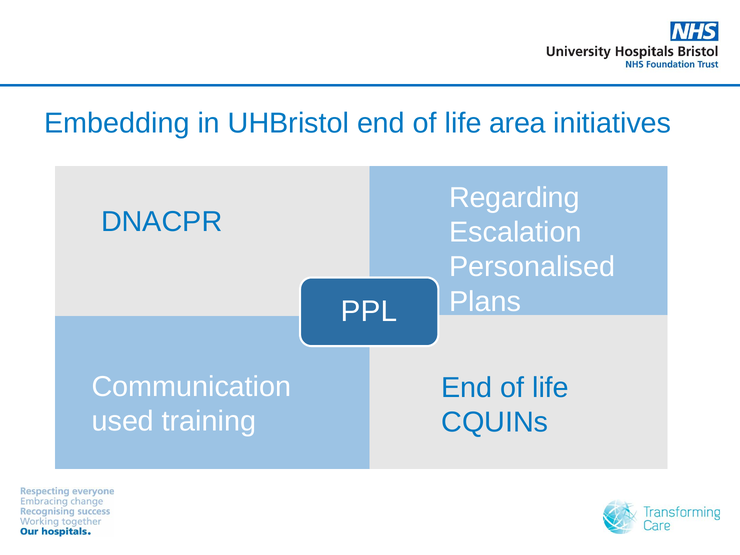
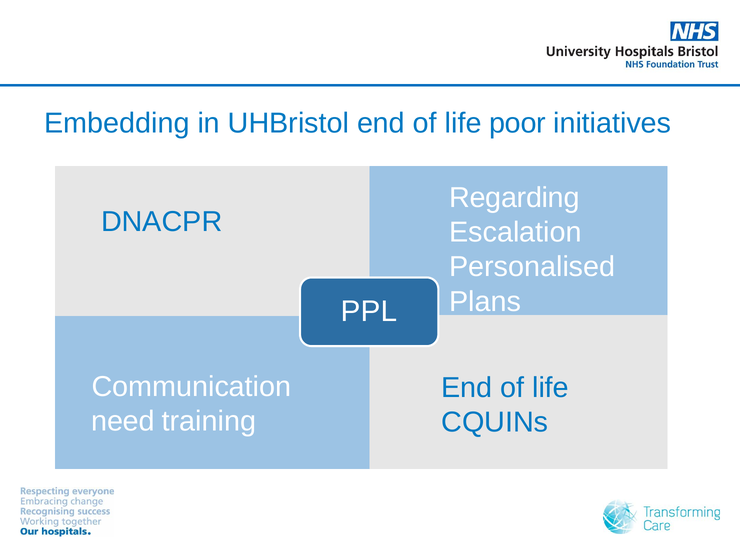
area: area -> poor
used: used -> need
